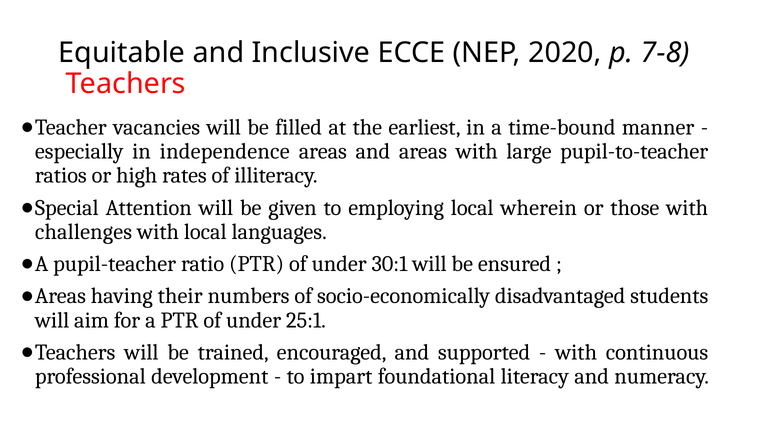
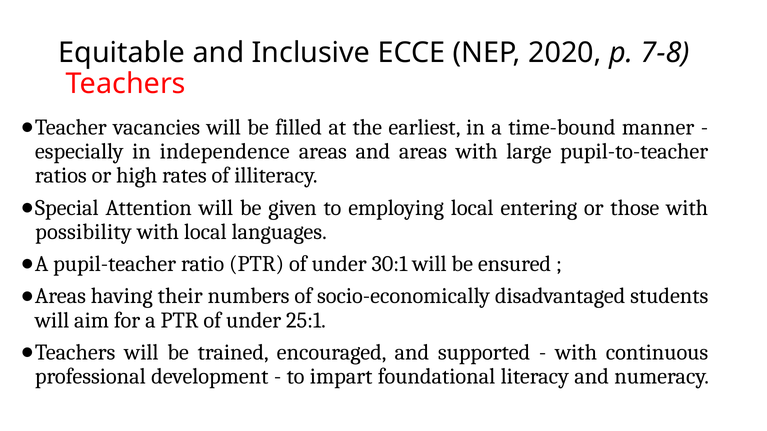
wherein: wherein -> entering
challenges: challenges -> possibility
